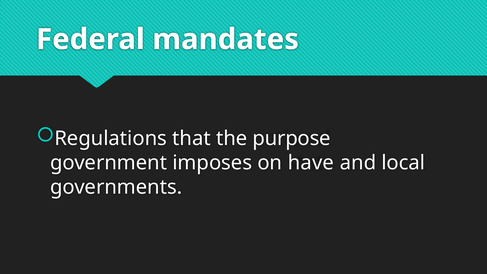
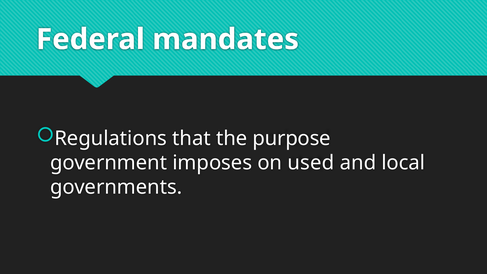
have: have -> used
